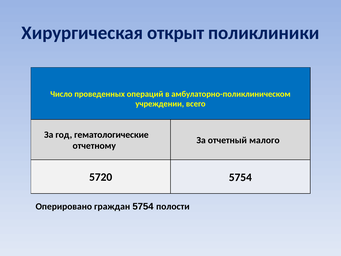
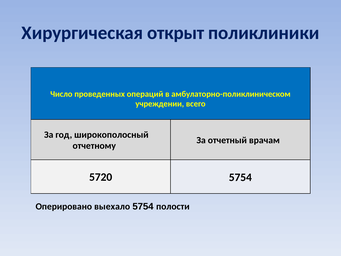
гематологические: гематологические -> широкополосный
малого: малого -> врачам
граждан: граждан -> выехало
